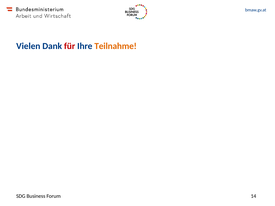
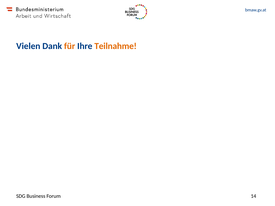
für colour: red -> orange
